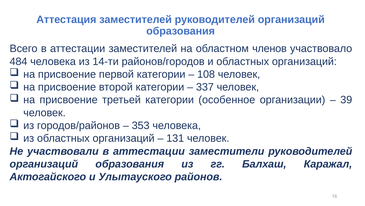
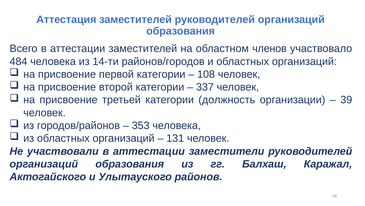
особенное: особенное -> должность
